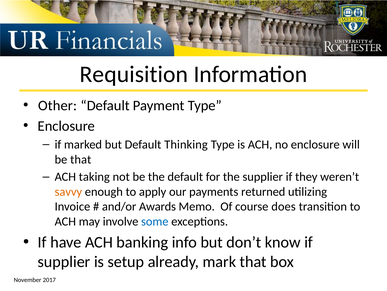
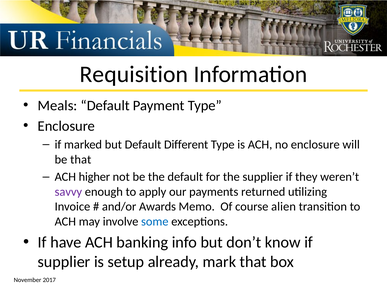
Other: Other -> Meals
Thinking: Thinking -> Different
taking: taking -> higher
savvy colour: orange -> purple
does: does -> alien
